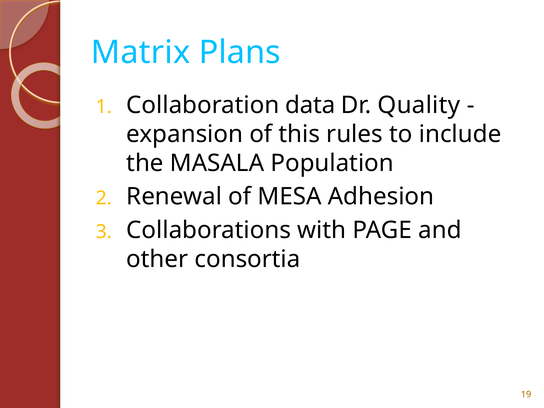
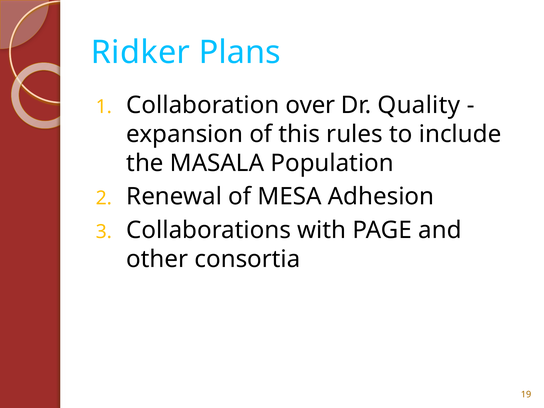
Matrix: Matrix -> Ridker
data: data -> over
